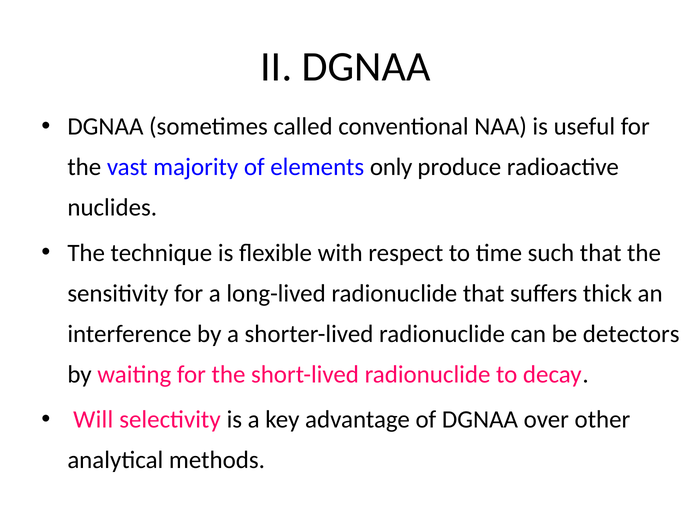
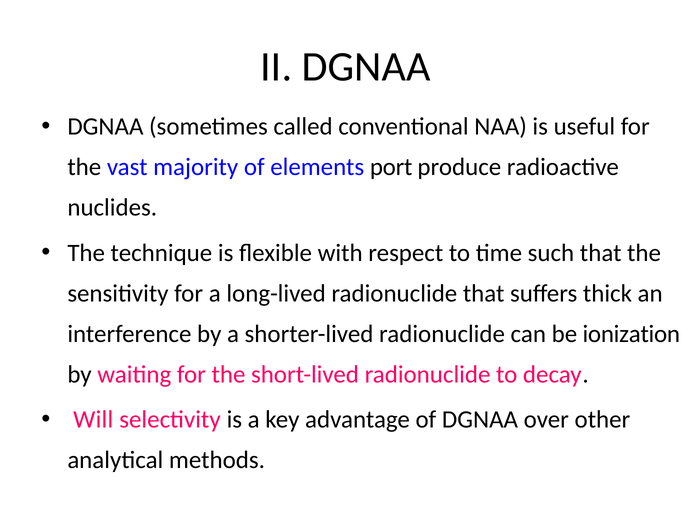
only: only -> port
detectors: detectors -> ionization
